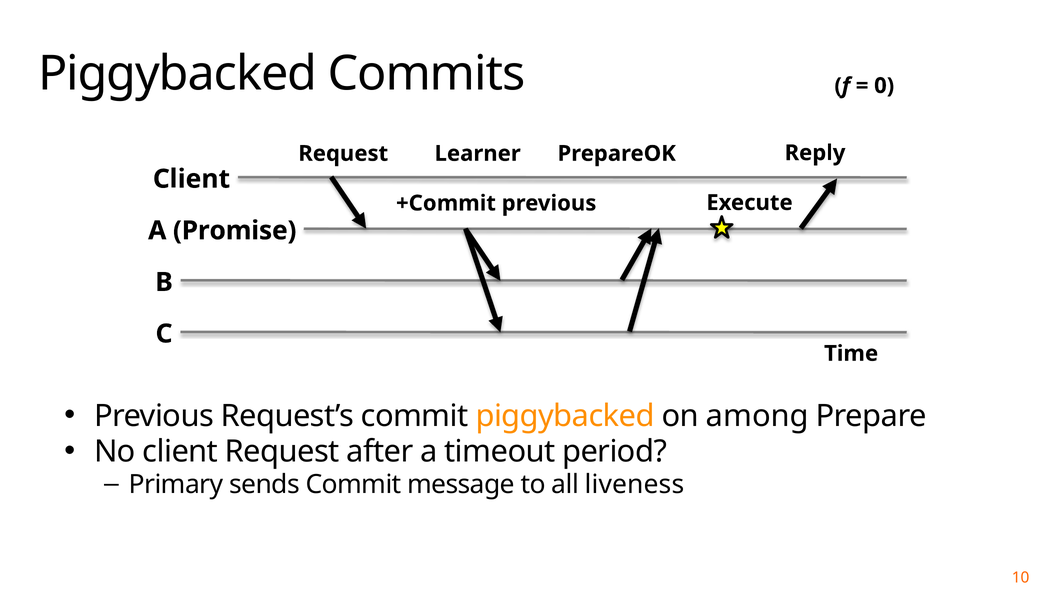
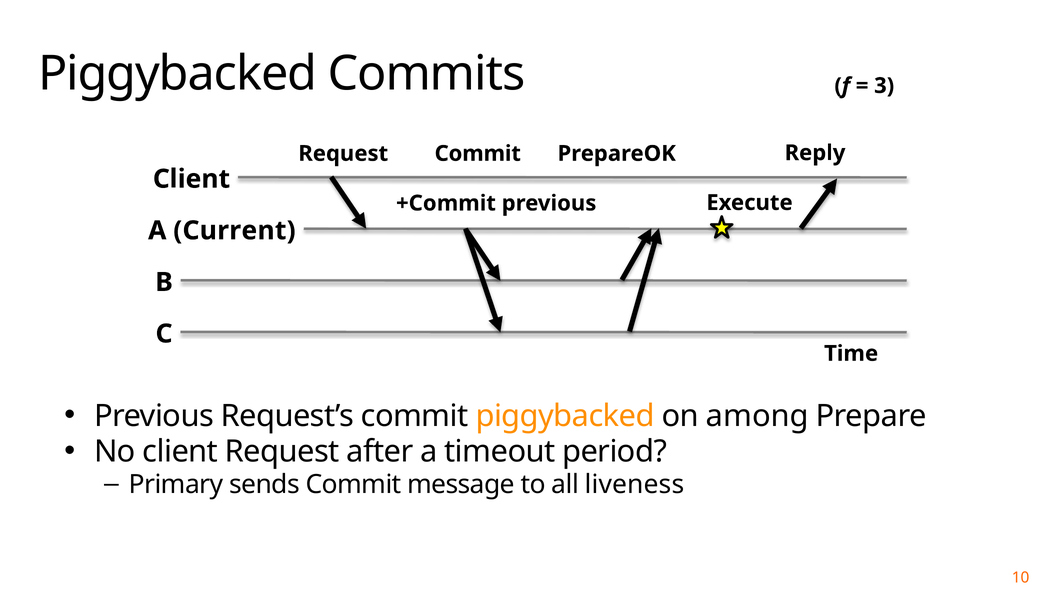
0: 0 -> 3
Request Learner: Learner -> Commit
Promise: Promise -> Current
